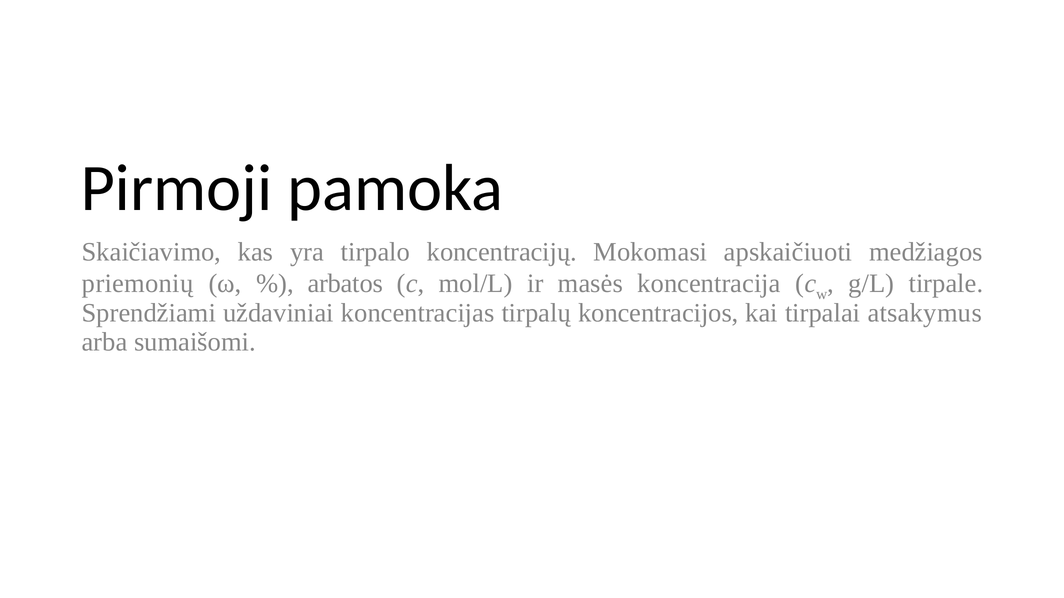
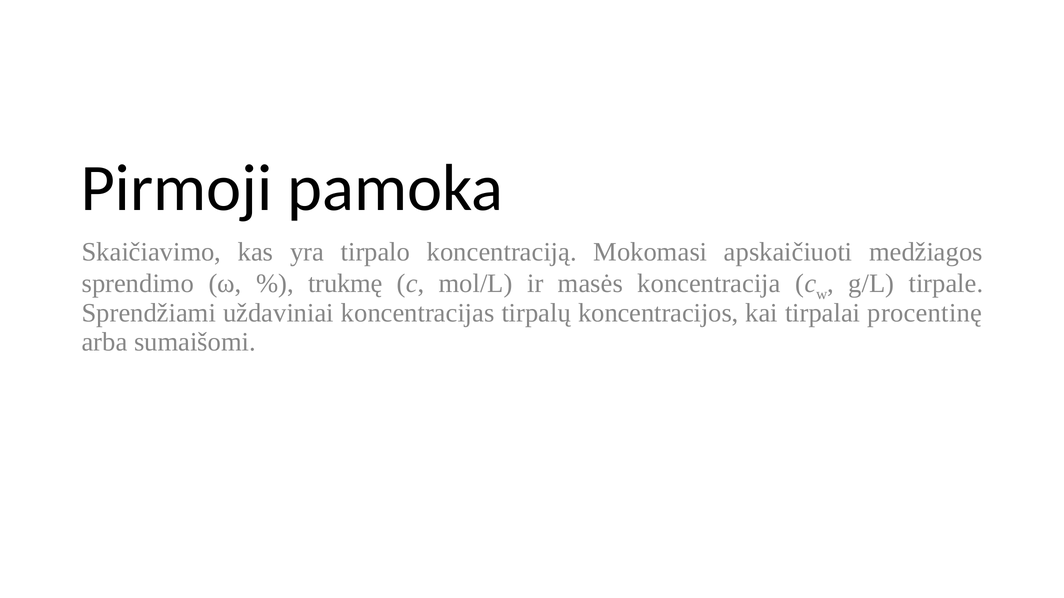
koncentracijų: koncentracijų -> koncentraciją
priemonių: priemonių -> sprendimo
arbatos: arbatos -> trukmę
atsakymus: atsakymus -> procentinę
